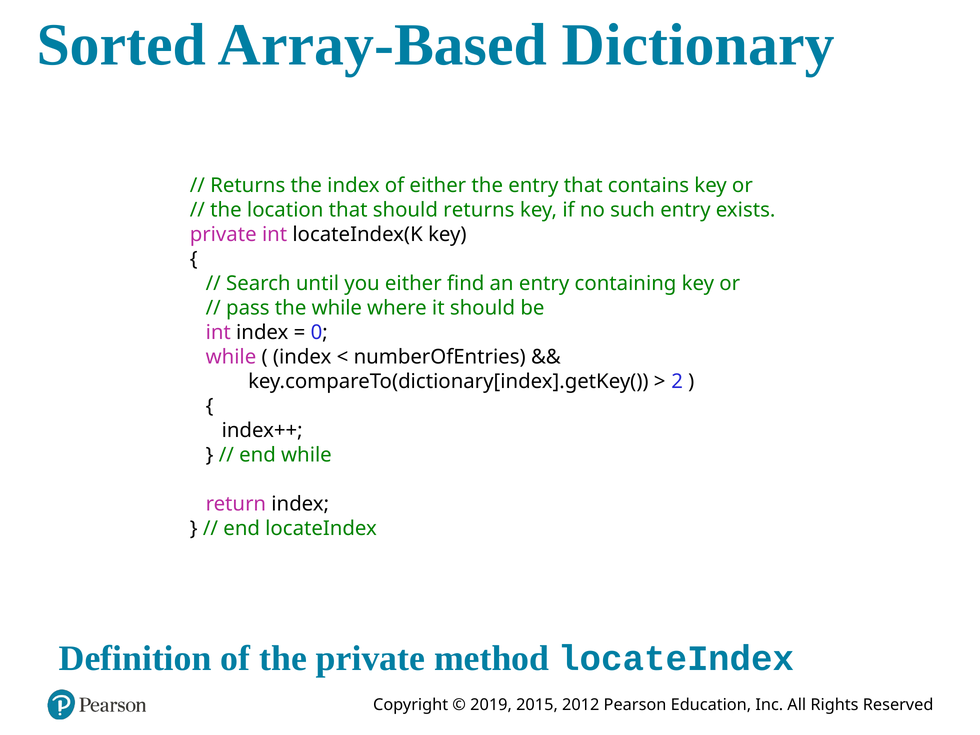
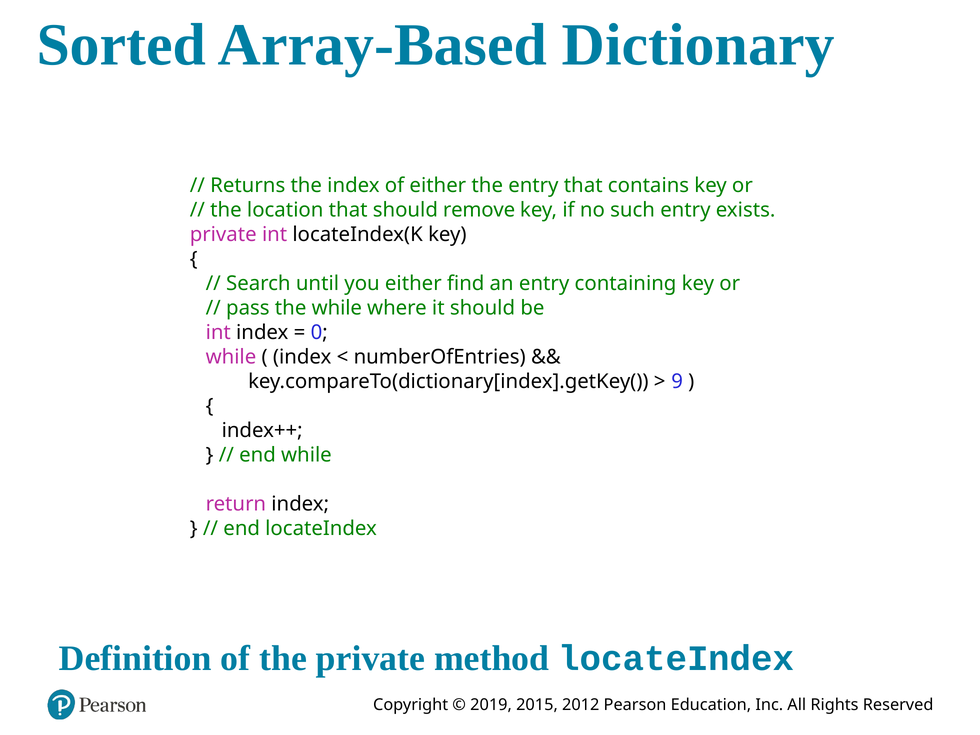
should returns: returns -> remove
2: 2 -> 9
